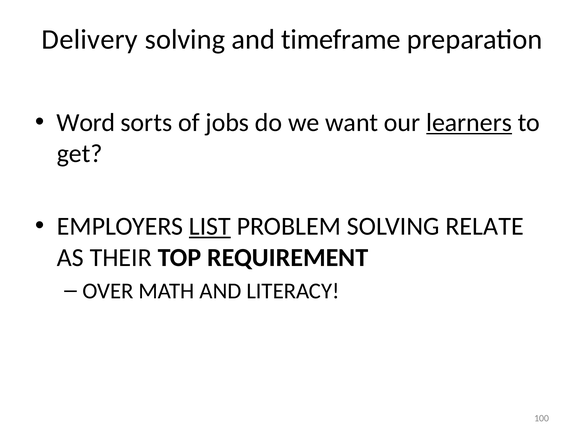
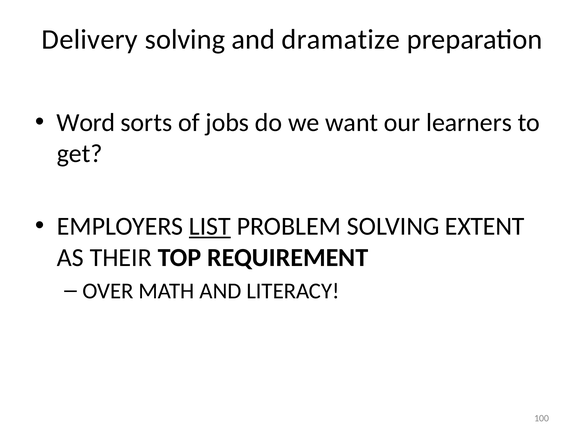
timeframe: timeframe -> dramatize
learners underline: present -> none
RELATE: RELATE -> EXTENT
